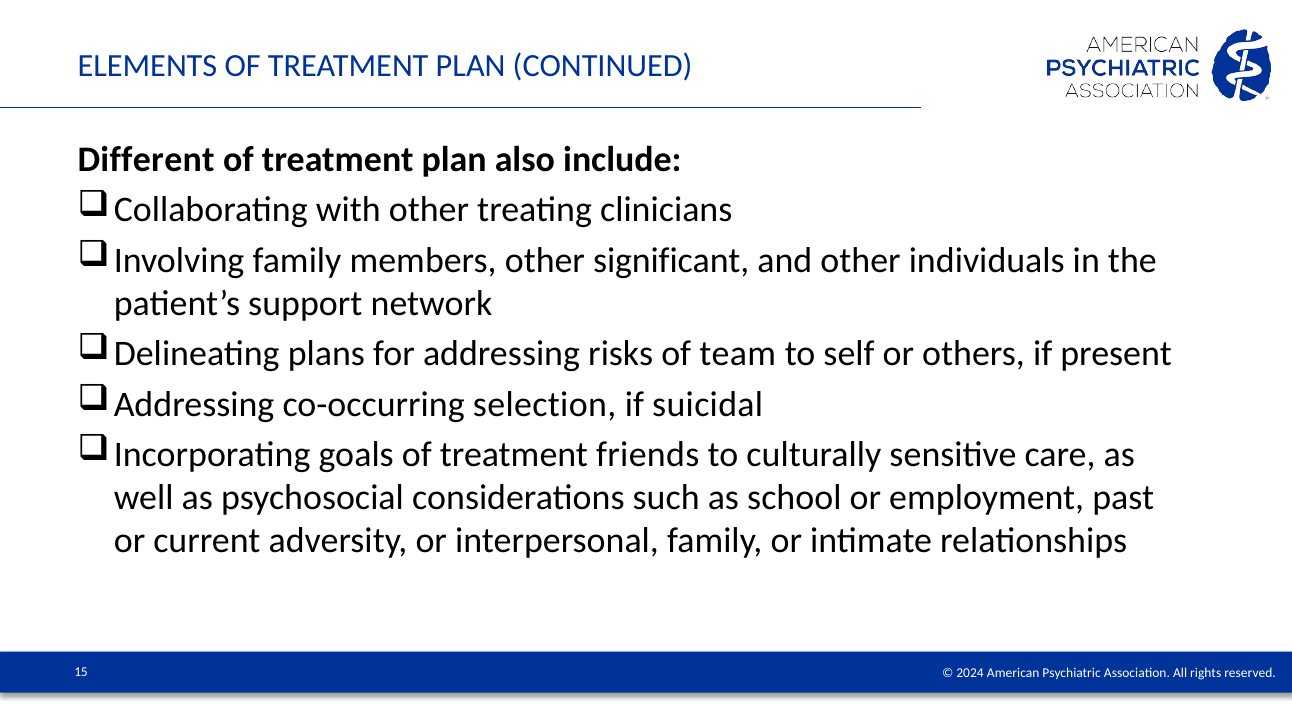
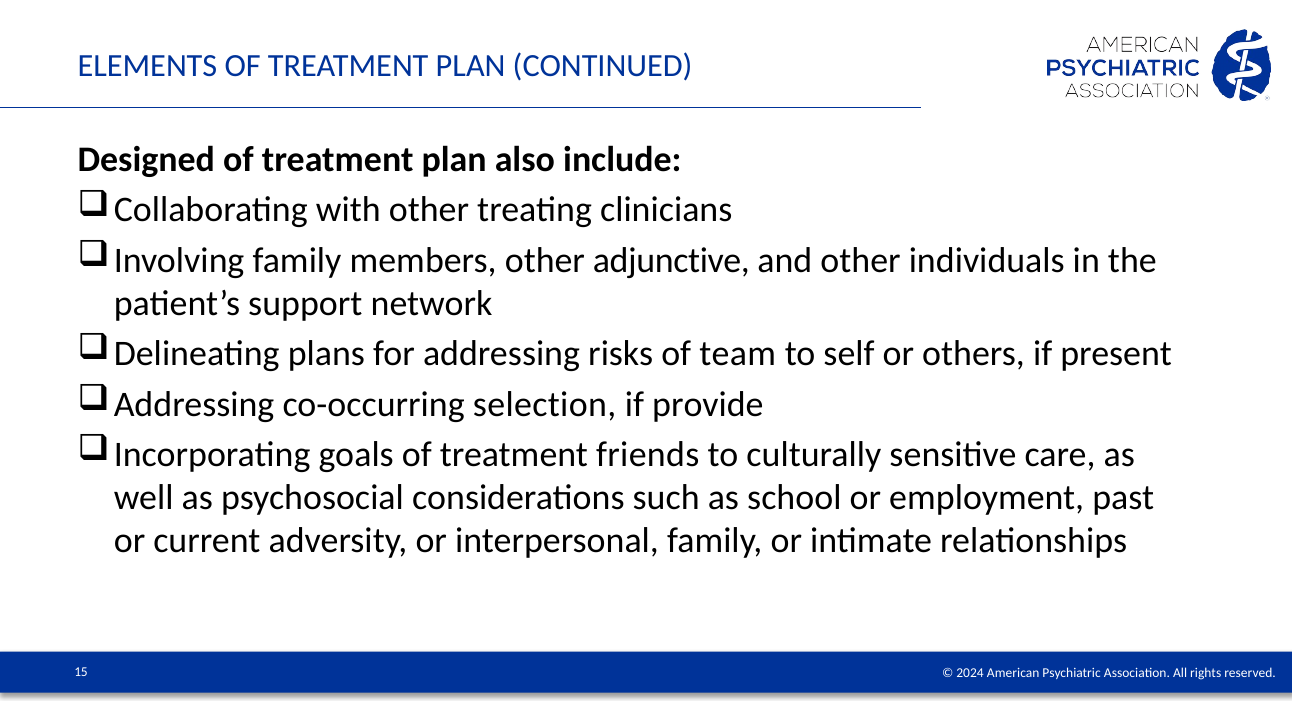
Different: Different -> Designed
significant: significant -> adjunctive
suicidal: suicidal -> provide
